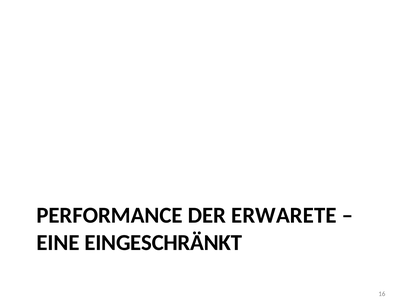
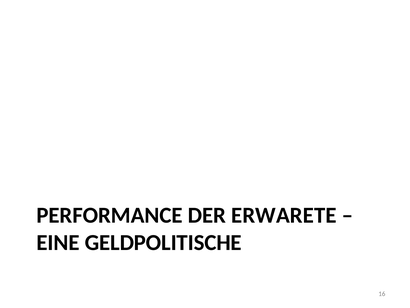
EINGESCHRÄNKT: EINGESCHRÄNKT -> GELDPOLITISCHE
